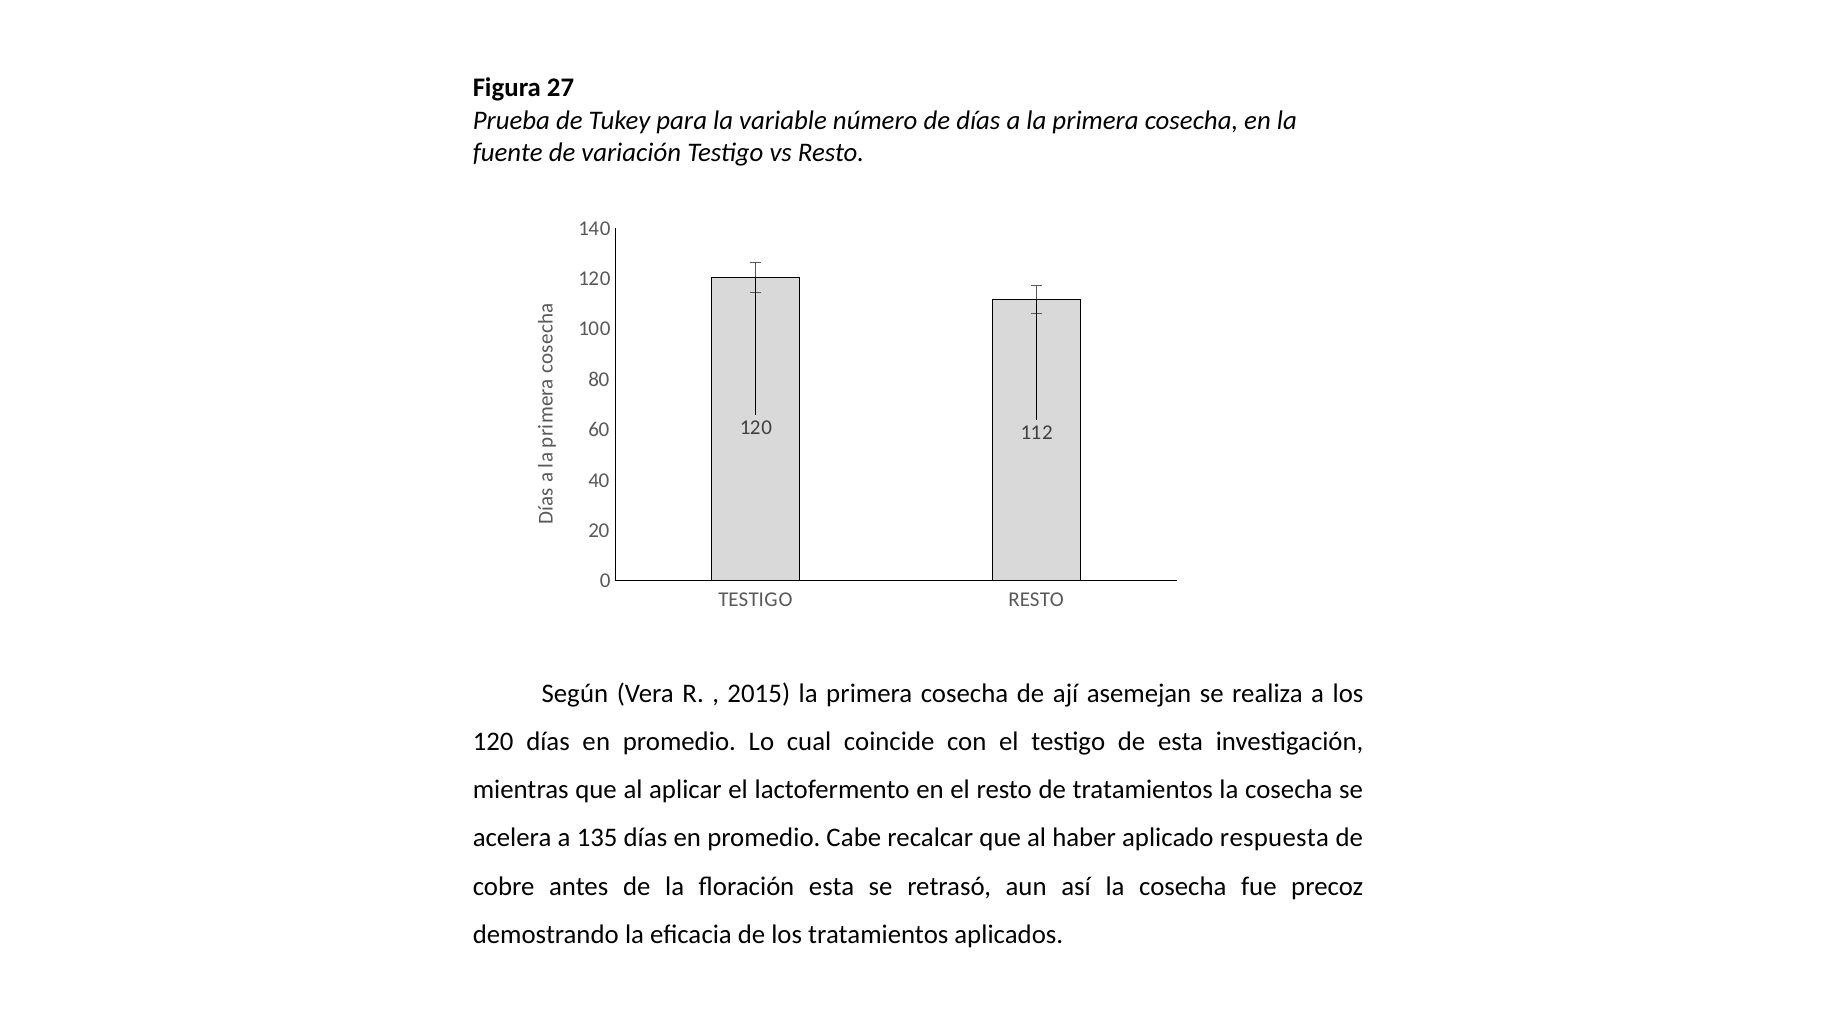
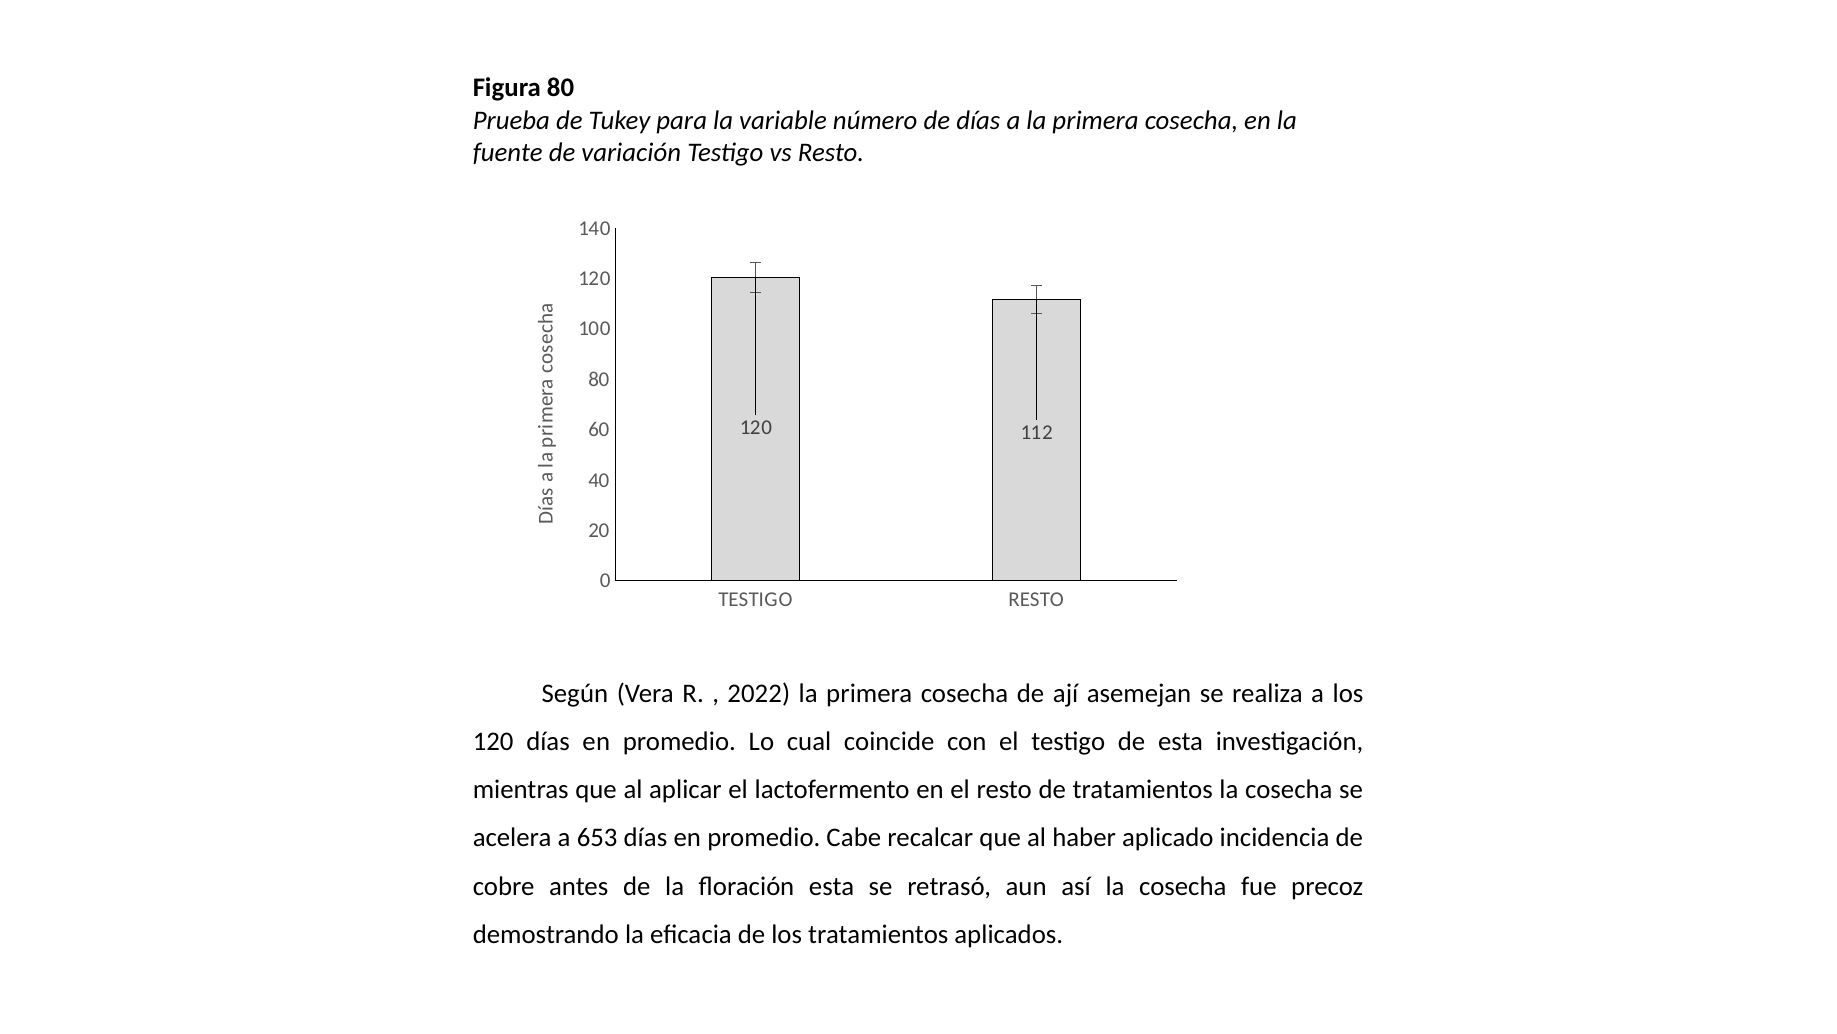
Figura 27: 27 -> 80
2015: 2015 -> 2022
135: 135 -> 653
respuesta: respuesta -> incidencia
